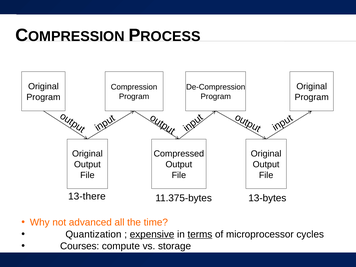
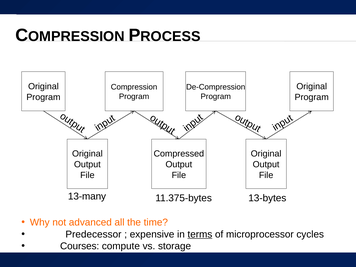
13-there: 13-there -> 13-many
Quantization: Quantization -> Predecessor
expensive underline: present -> none
